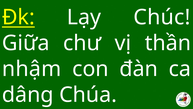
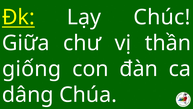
nhậm: nhậm -> giống
